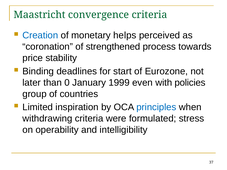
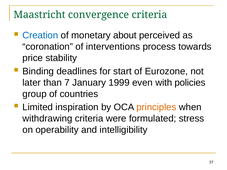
helps: helps -> about
strengthened: strengthened -> interventions
0: 0 -> 7
principles colour: blue -> orange
